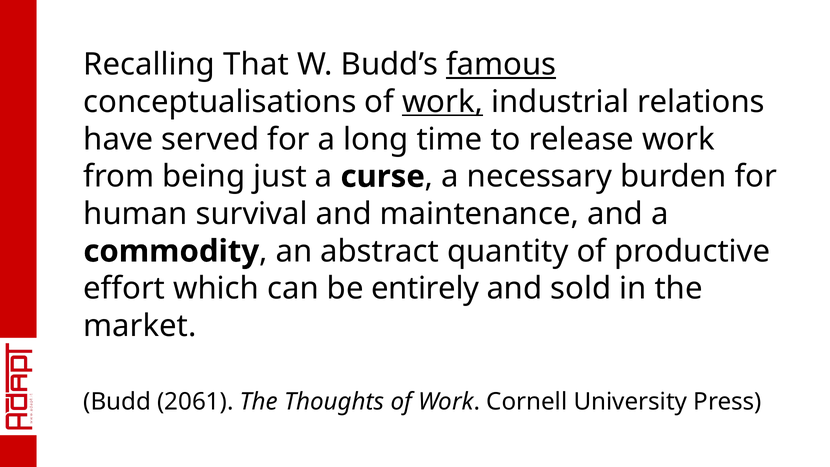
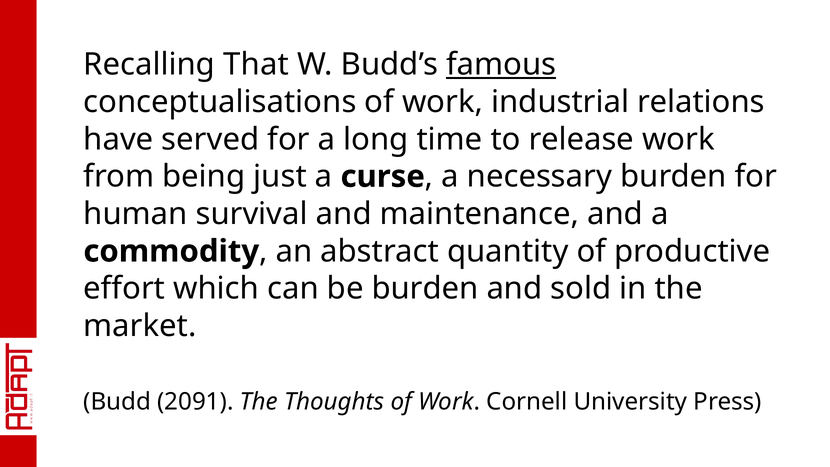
work at (443, 102) underline: present -> none
be entirely: entirely -> burden
2061: 2061 -> 2091
